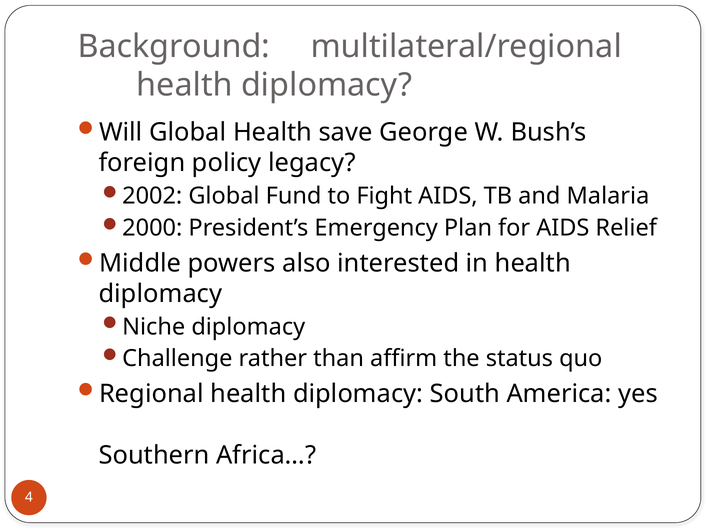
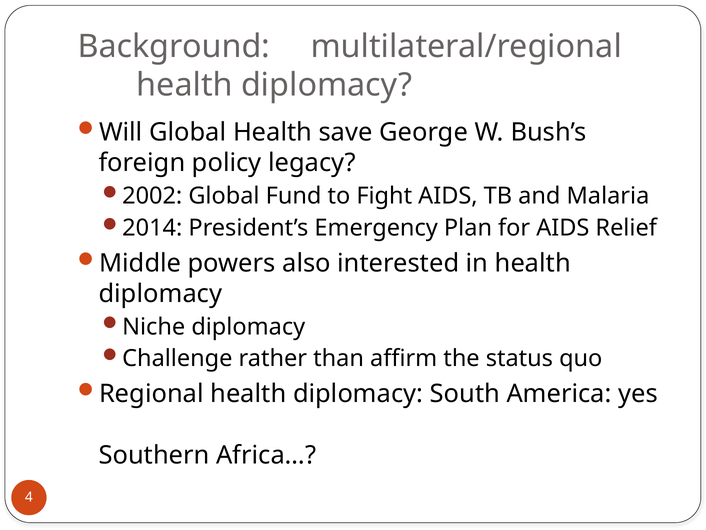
2000: 2000 -> 2014
